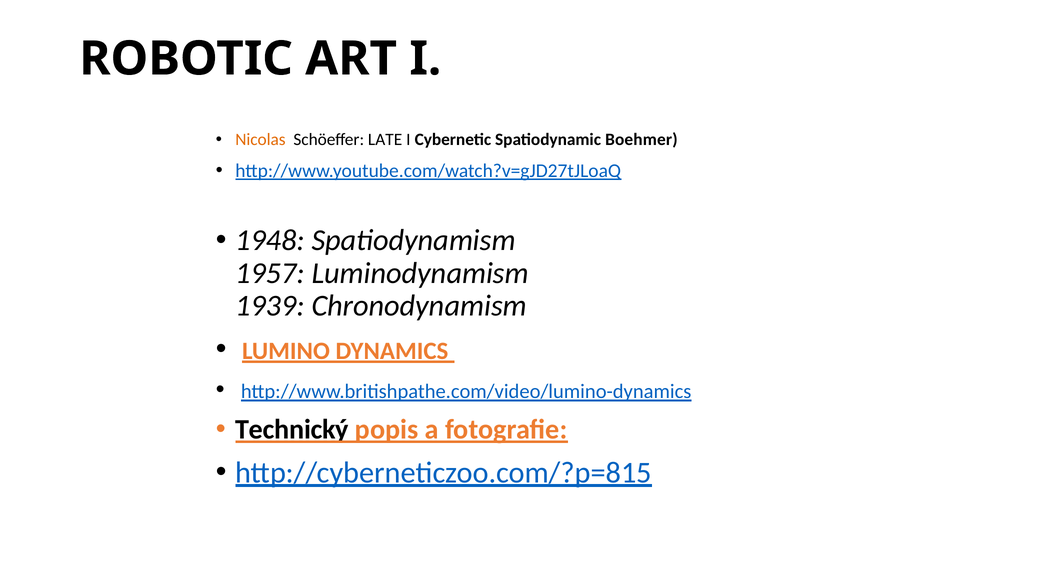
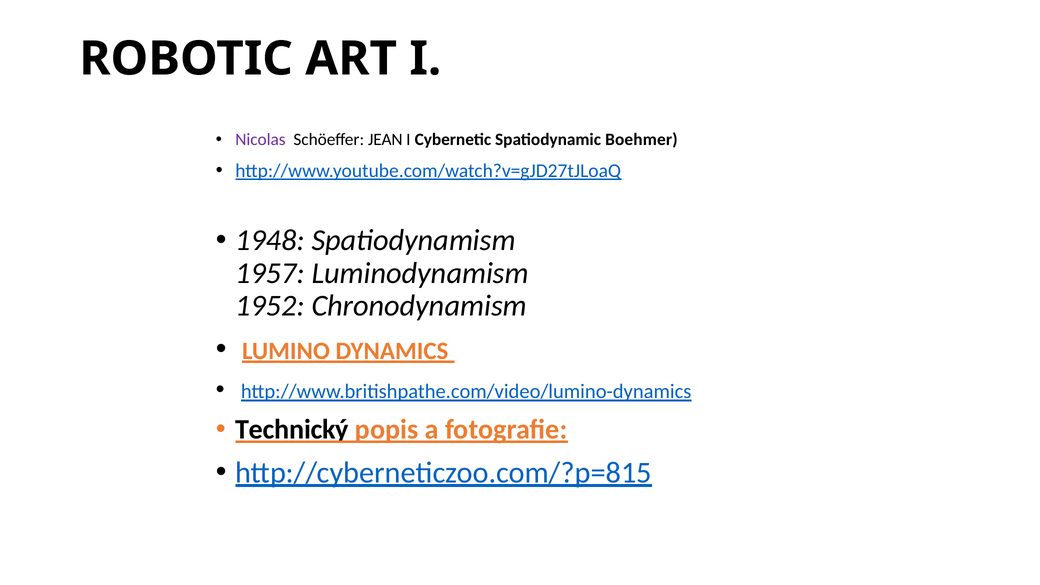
Nicolas colour: orange -> purple
LATE: LATE -> JEAN
1939: 1939 -> 1952
